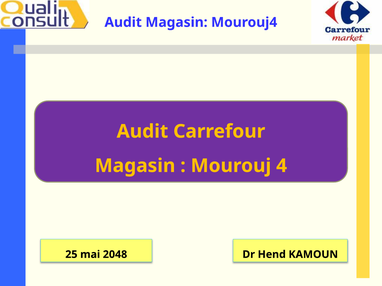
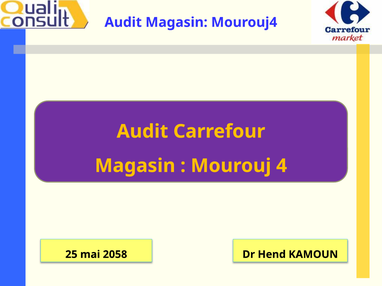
2048: 2048 -> 2058
